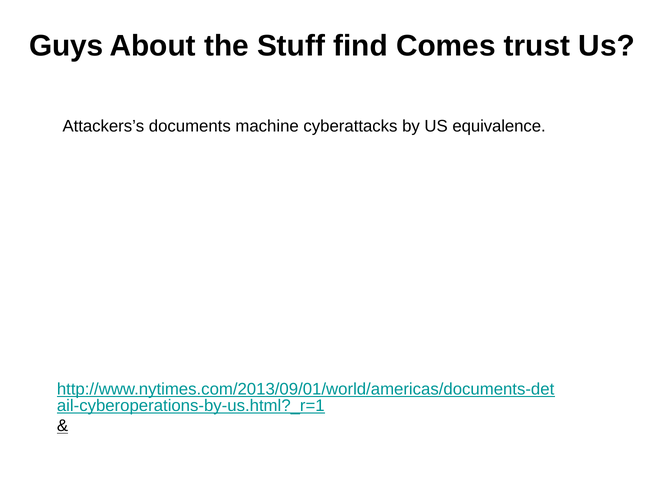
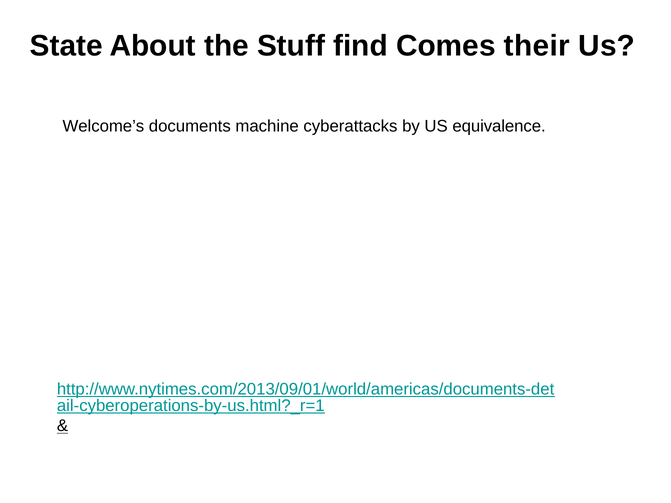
Guys: Guys -> State
trust: trust -> their
Attackers’s: Attackers’s -> Welcome’s
